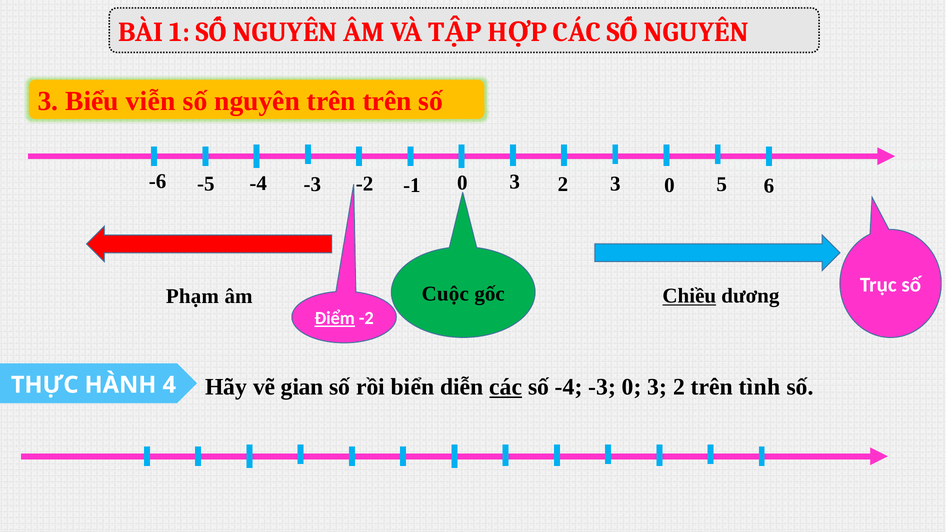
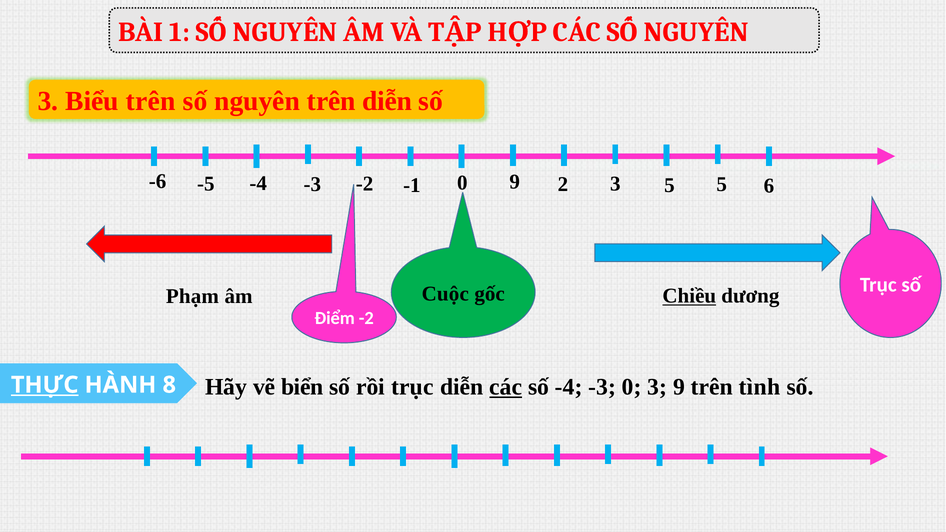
Biểu viễn: viễn -> trên
trên trên: trên -> diễn
3 at (515, 182): 3 -> 9
3 0: 0 -> 5
Điểm underline: present -> none
gian: gian -> biển
rồi biển: biển -> trục
-3 0 3 2: 2 -> 9
THỰC underline: none -> present
4: 4 -> 8
